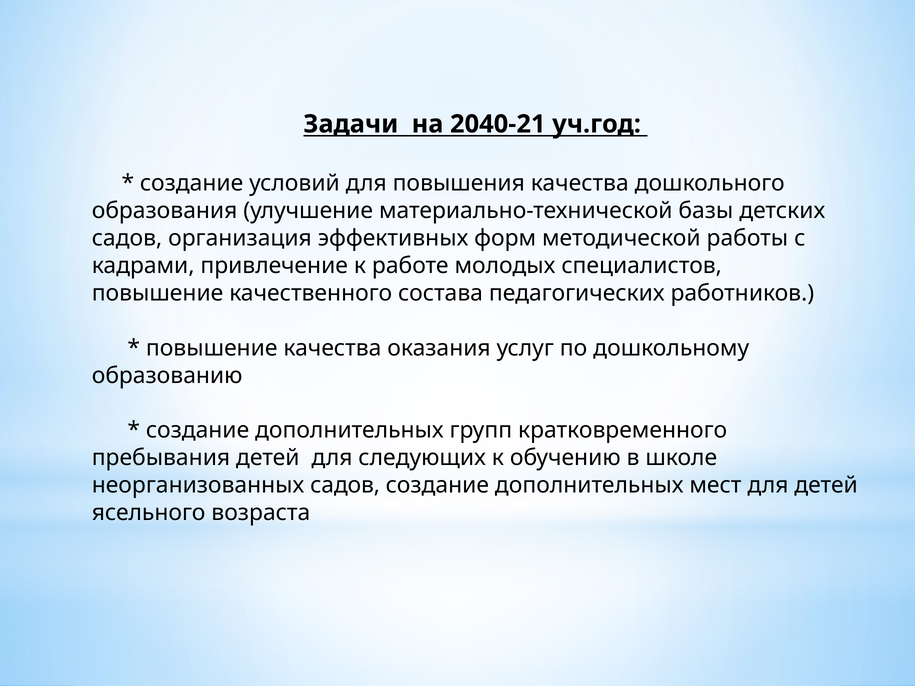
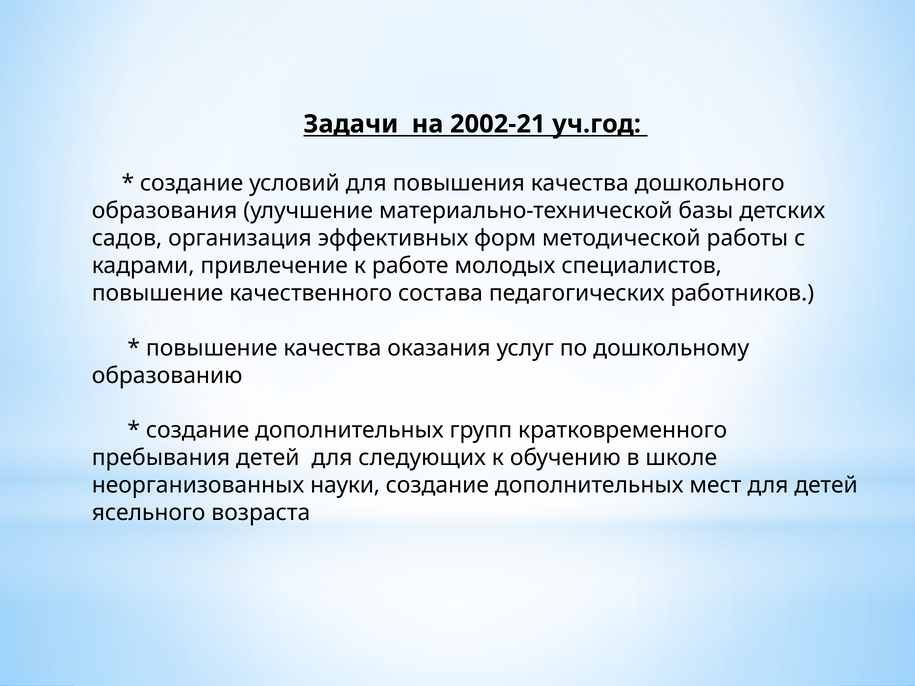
2040-21: 2040-21 -> 2002-21
неорганизованных садов: садов -> науки
